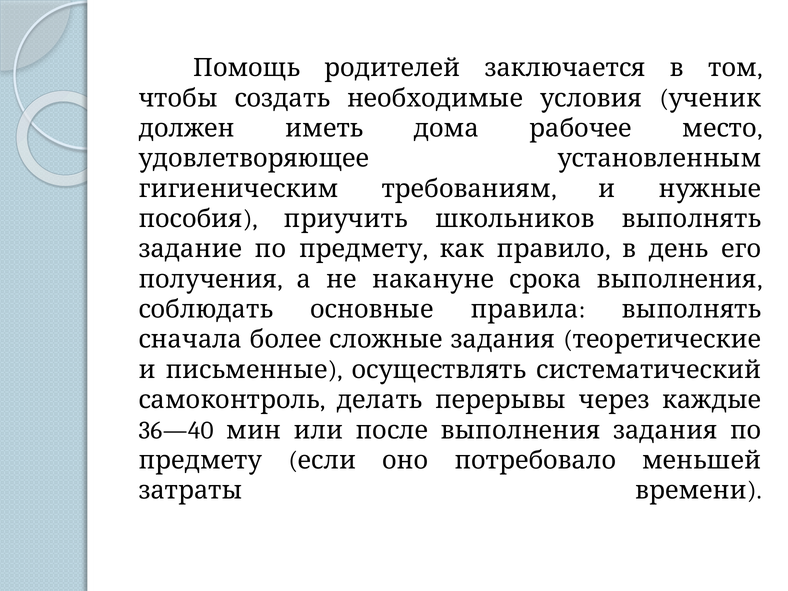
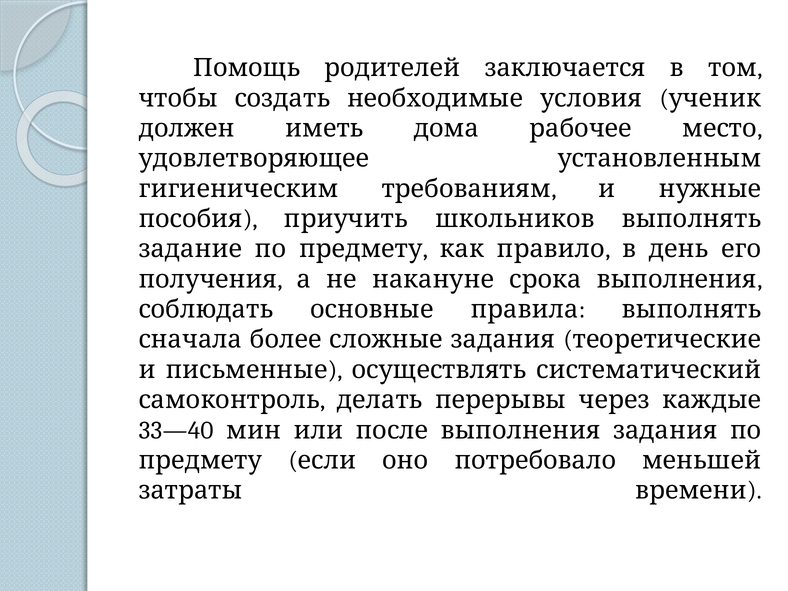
36—40: 36—40 -> 33—40
